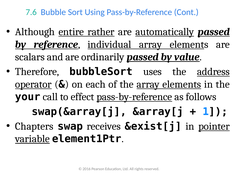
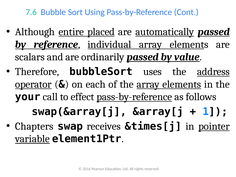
rather: rather -> placed
&exist[j: &exist[j -> &times[j
